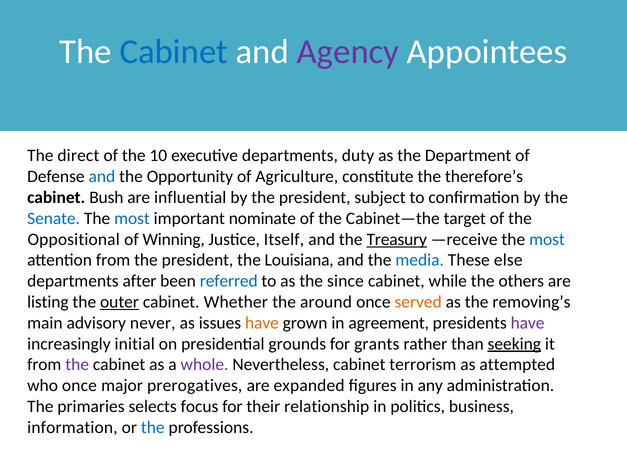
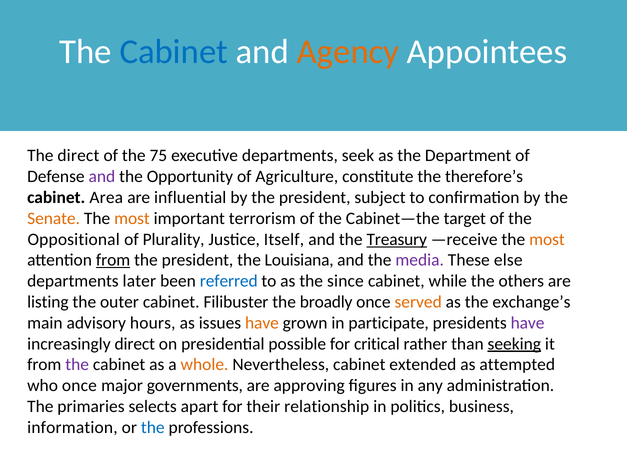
Agency colour: purple -> orange
10: 10 -> 75
duty: duty -> seek
and at (102, 177) colour: blue -> purple
Bush: Bush -> Area
Senate colour: blue -> orange
most at (132, 219) colour: blue -> orange
nominate: nominate -> terrorism
Winning: Winning -> Plurality
most at (547, 239) colour: blue -> orange
from at (113, 260) underline: none -> present
media colour: blue -> purple
after: after -> later
outer underline: present -> none
Whether: Whether -> Filibuster
around: around -> broadly
removing’s: removing’s -> exchange’s
never: never -> hours
agreement: agreement -> participate
increasingly initial: initial -> direct
grounds: grounds -> possible
grants: grants -> critical
whole colour: purple -> orange
terrorism: terrorism -> extended
prerogatives: prerogatives -> governments
expanded: expanded -> approving
focus: focus -> apart
